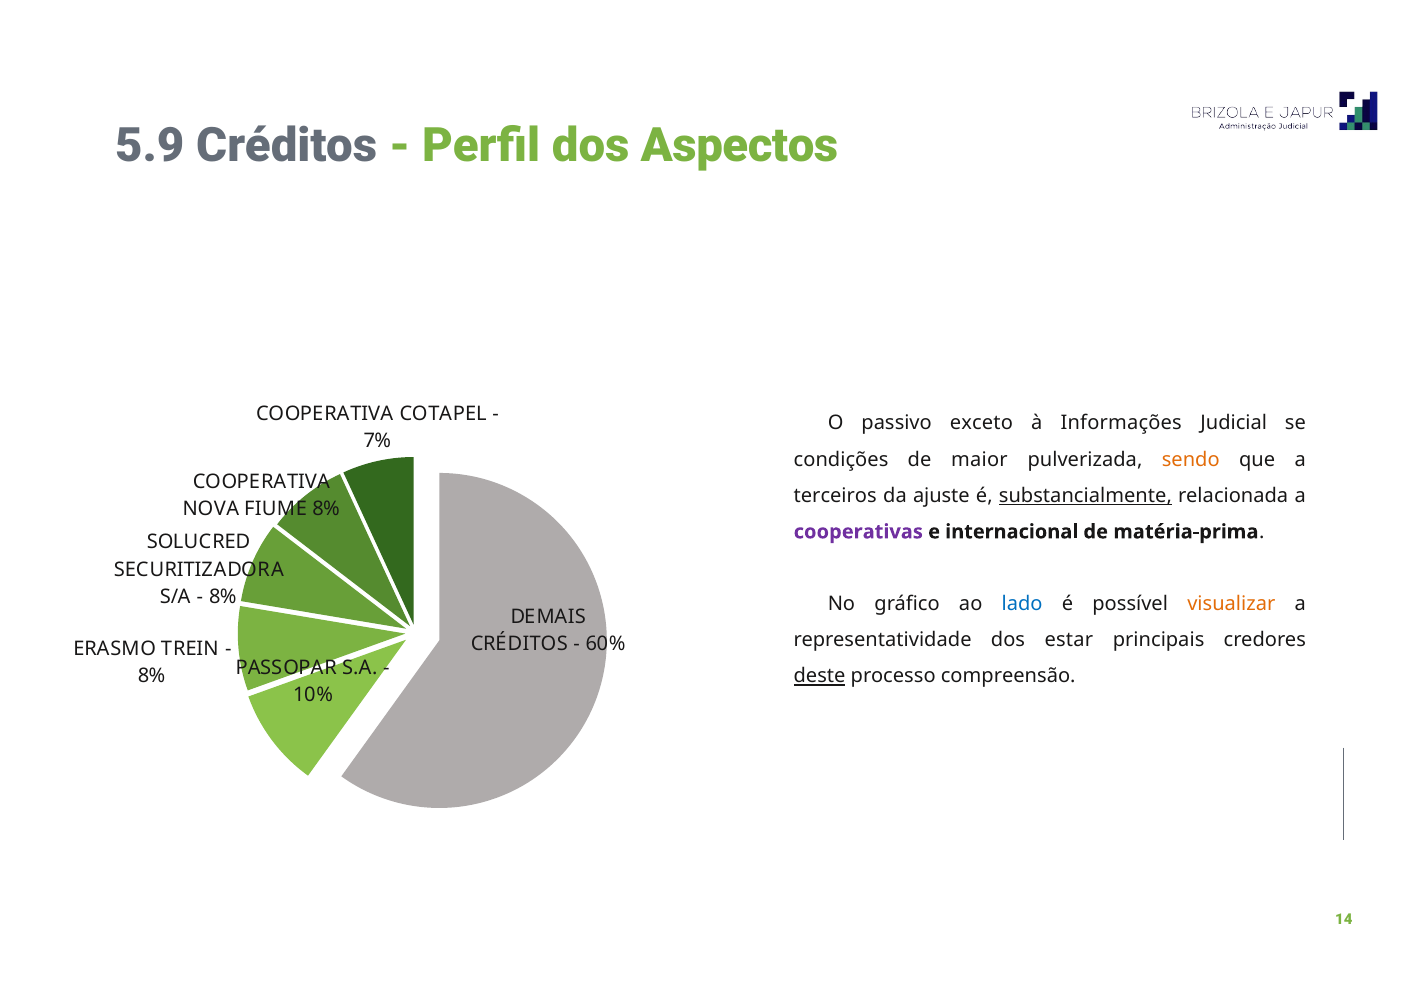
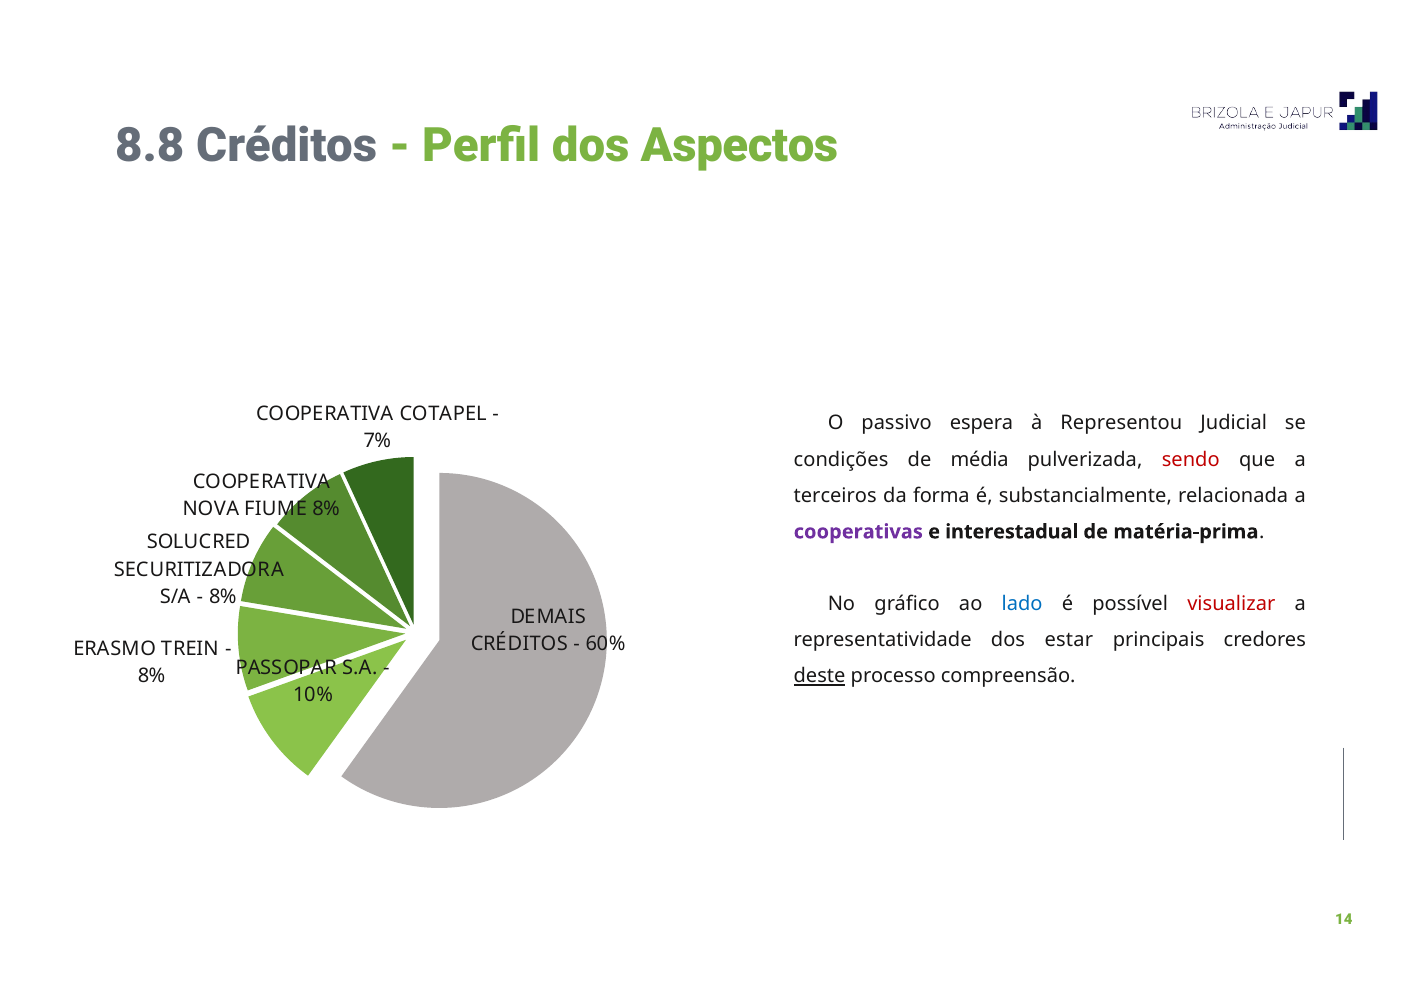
5.9: 5.9 -> 8.8
exceto: exceto -> espera
Informações: Informações -> Representou
maior: maior -> média
sendo colour: orange -> red
ajuste: ajuste -> forma
substancialmente underline: present -> none
internacional: internacional -> interestadual
visualizar colour: orange -> red
